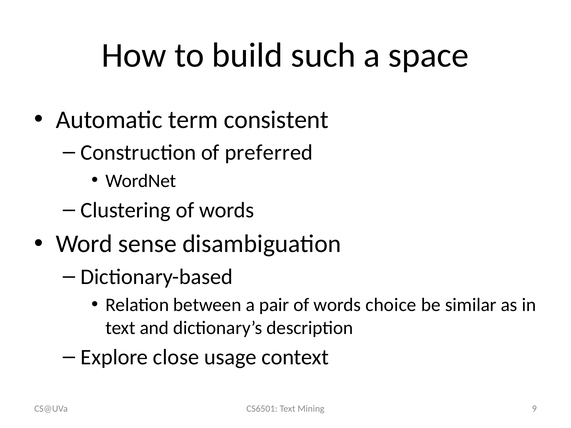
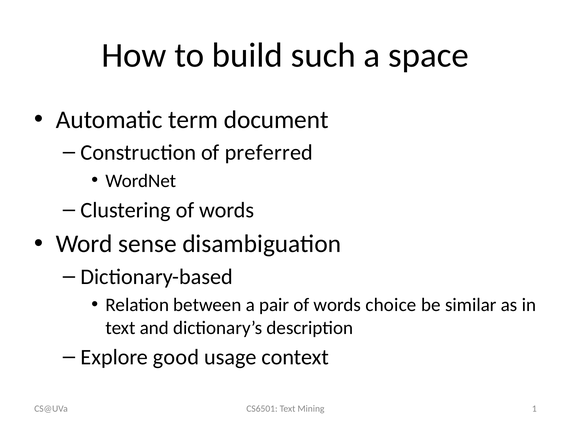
consistent: consistent -> document
close: close -> good
9: 9 -> 1
